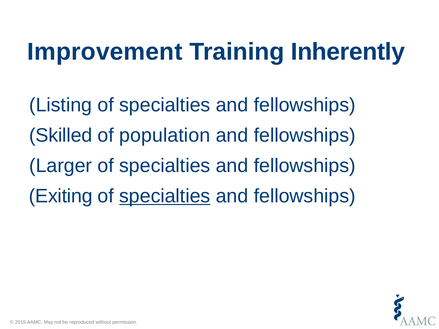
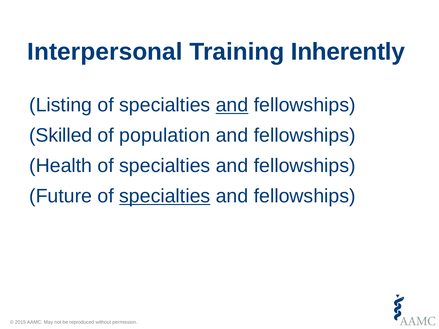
Improvement: Improvement -> Interpersonal
and at (232, 105) underline: none -> present
Larger: Larger -> Health
Exiting: Exiting -> Future
